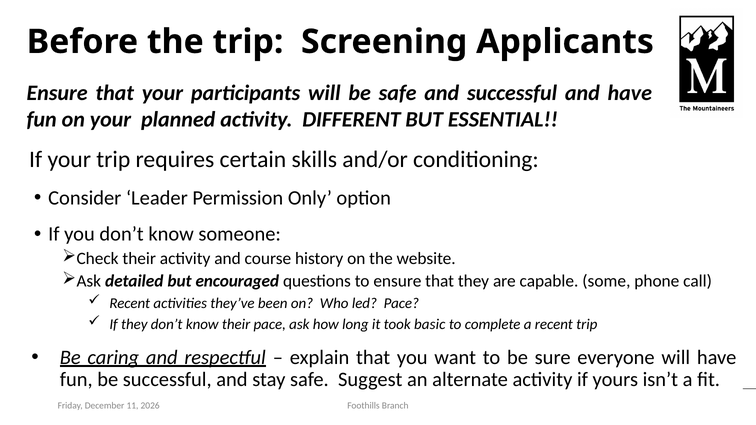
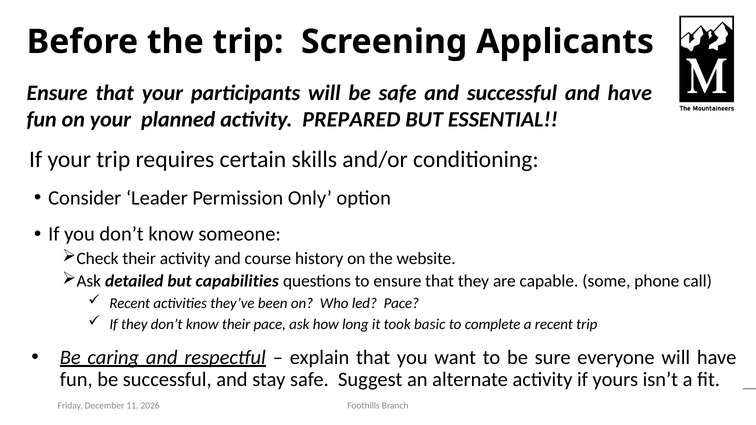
DIFFERENT: DIFFERENT -> PREPARED
encouraged: encouraged -> capabilities
